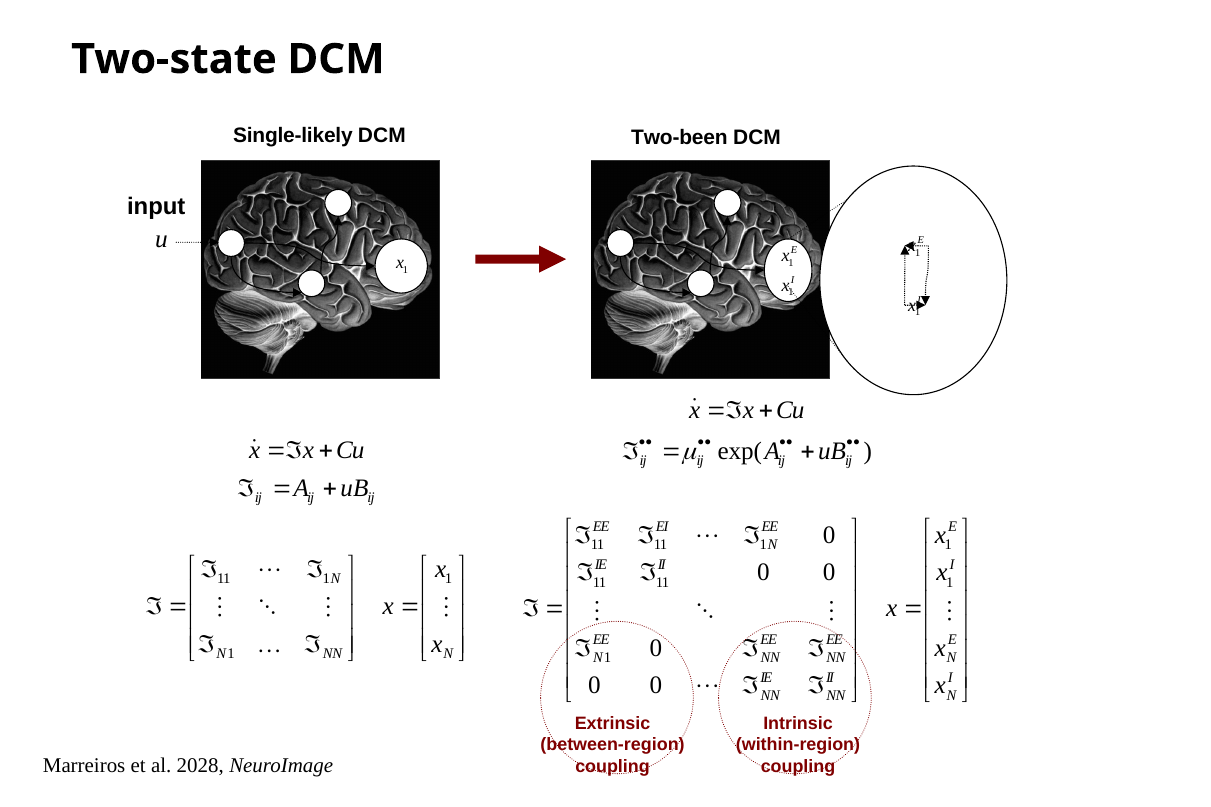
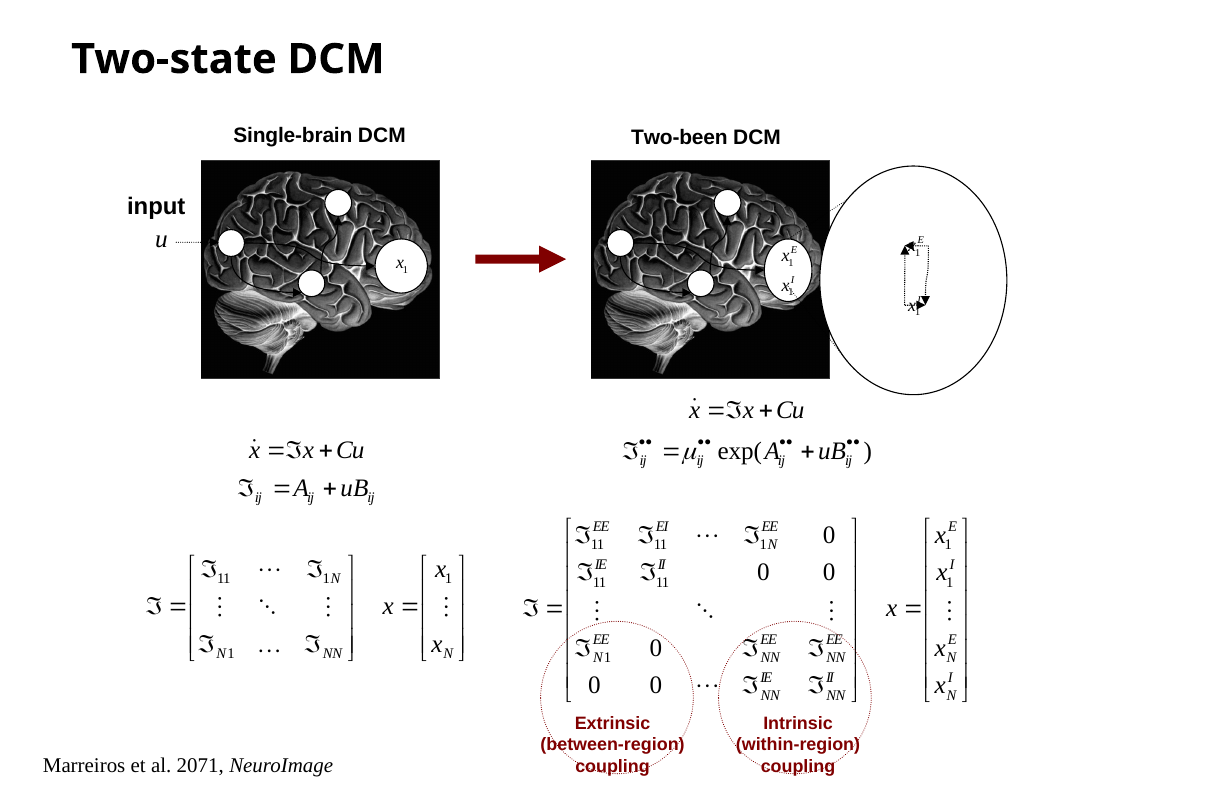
Single-likely: Single-likely -> Single-brain
2028: 2028 -> 2071
